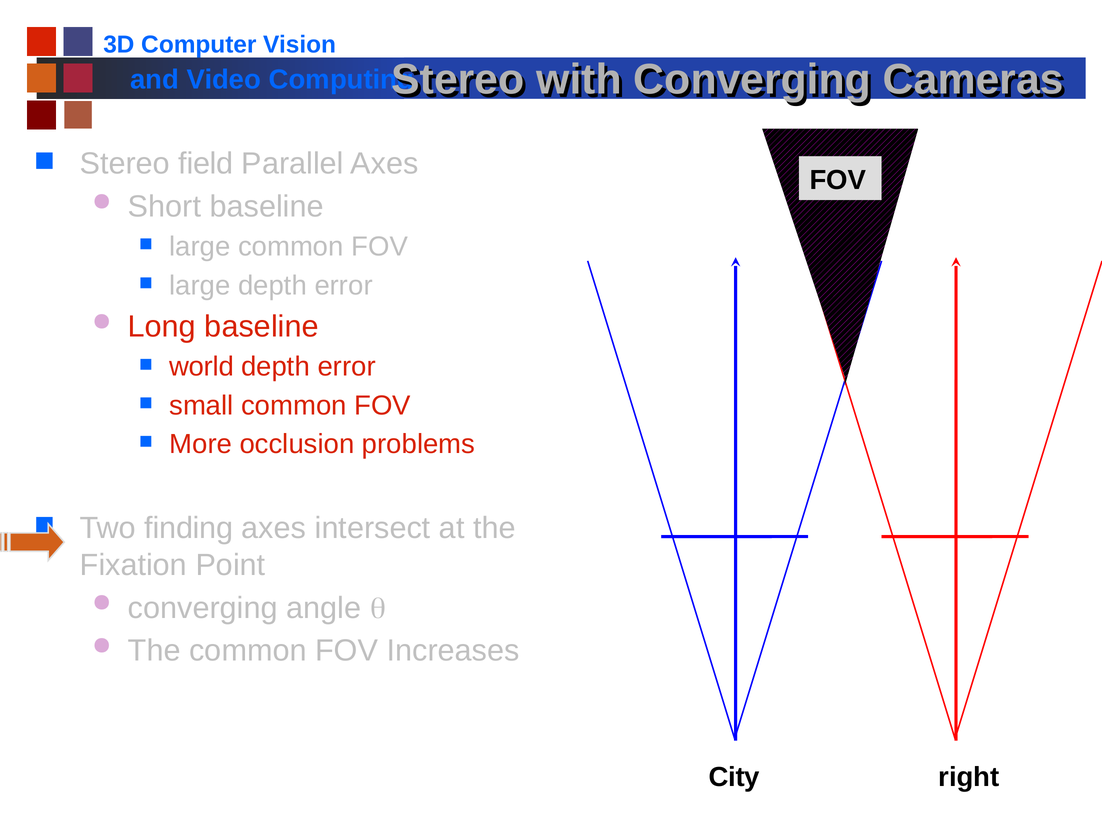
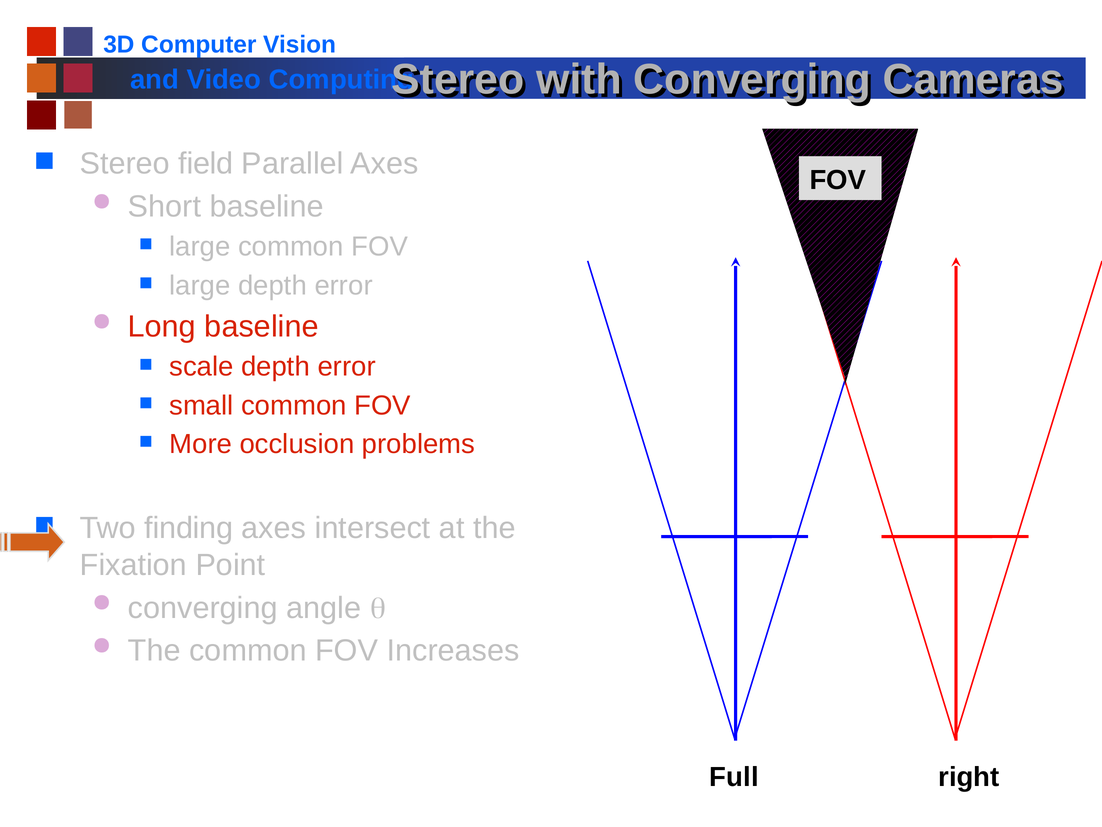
world: world -> scale
City: City -> Full
